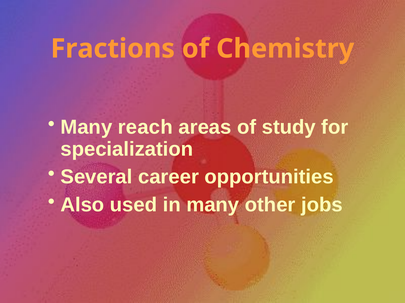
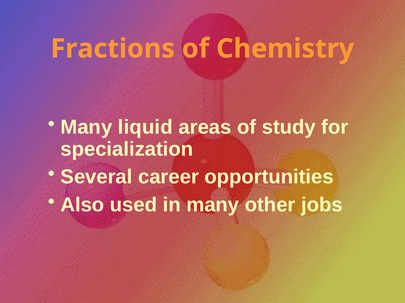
reach: reach -> liquid
